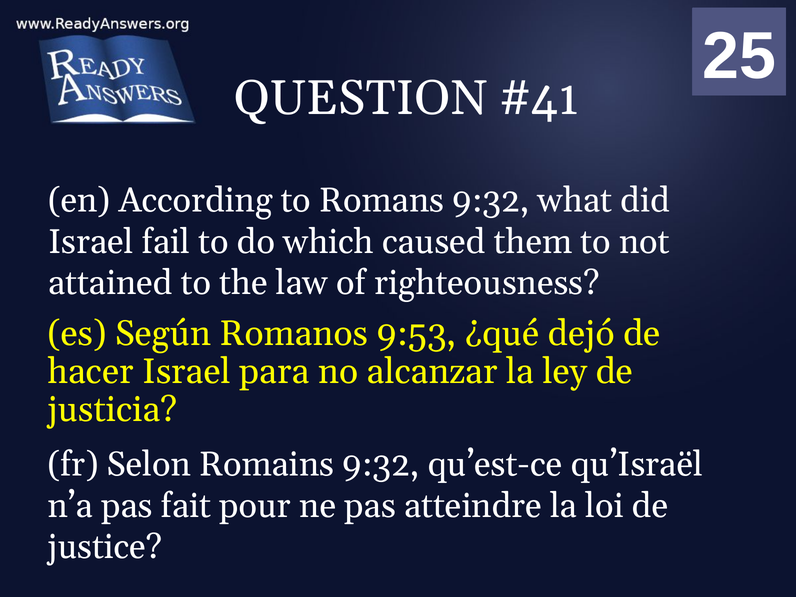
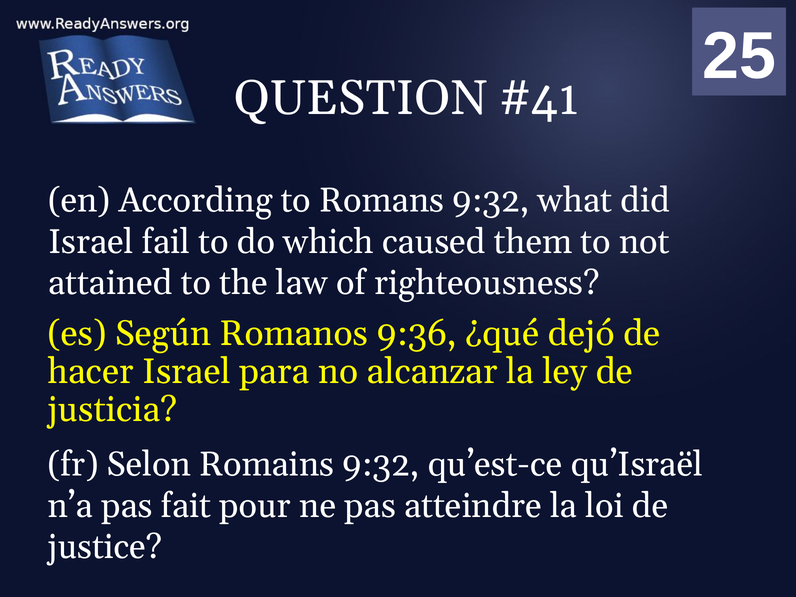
9:53: 9:53 -> 9:36
